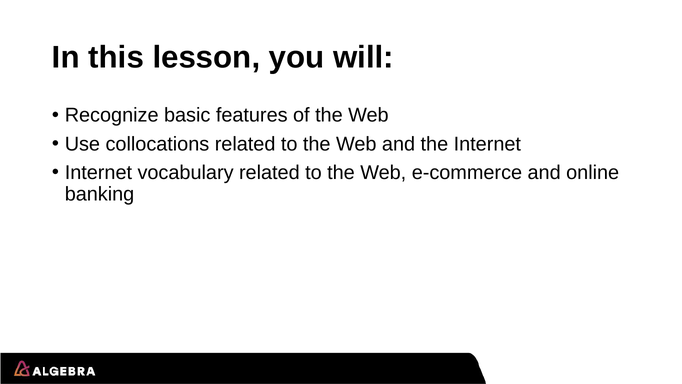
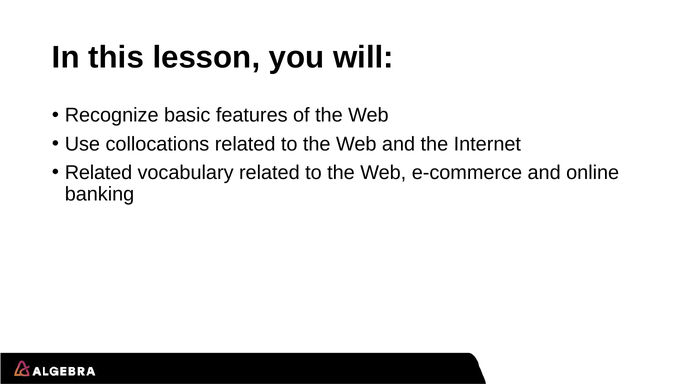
Internet at (98, 172): Internet -> Related
